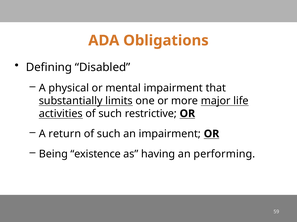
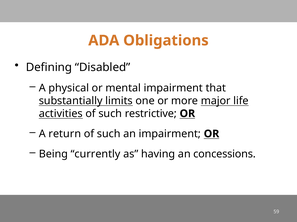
existence: existence -> currently
performing: performing -> concessions
